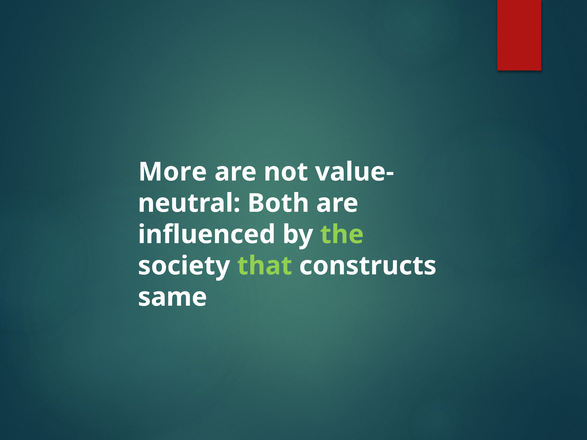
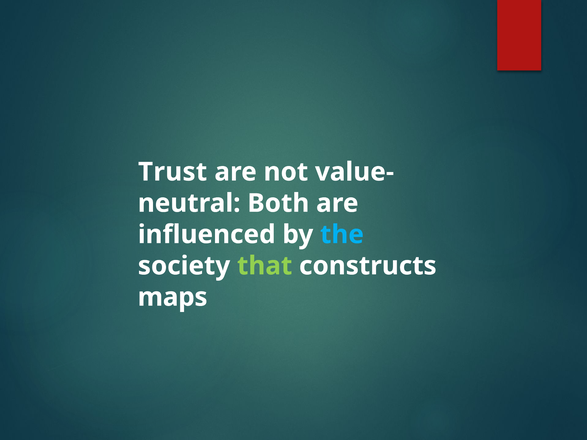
More: More -> Trust
the colour: light green -> light blue
same: same -> maps
